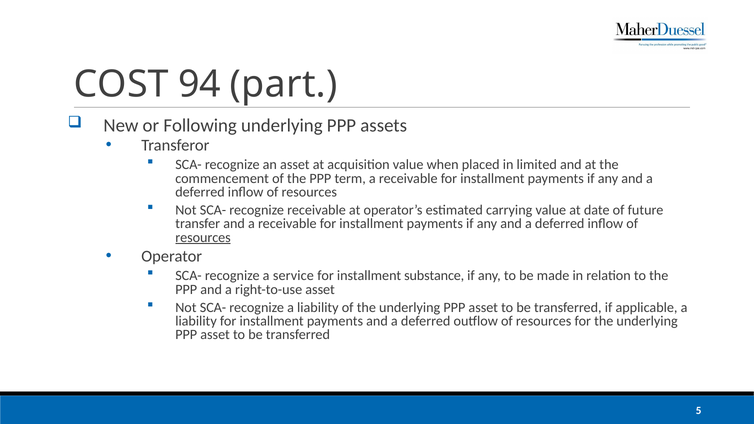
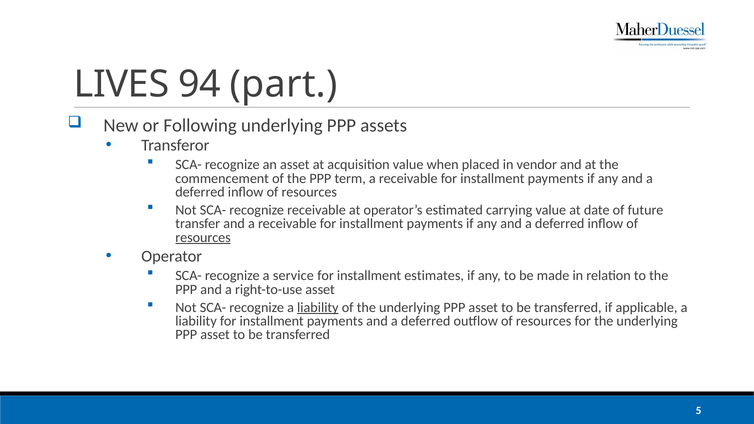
COST: COST -> LIVES
limited: limited -> vendor
substance: substance -> estimates
liability at (318, 307) underline: none -> present
